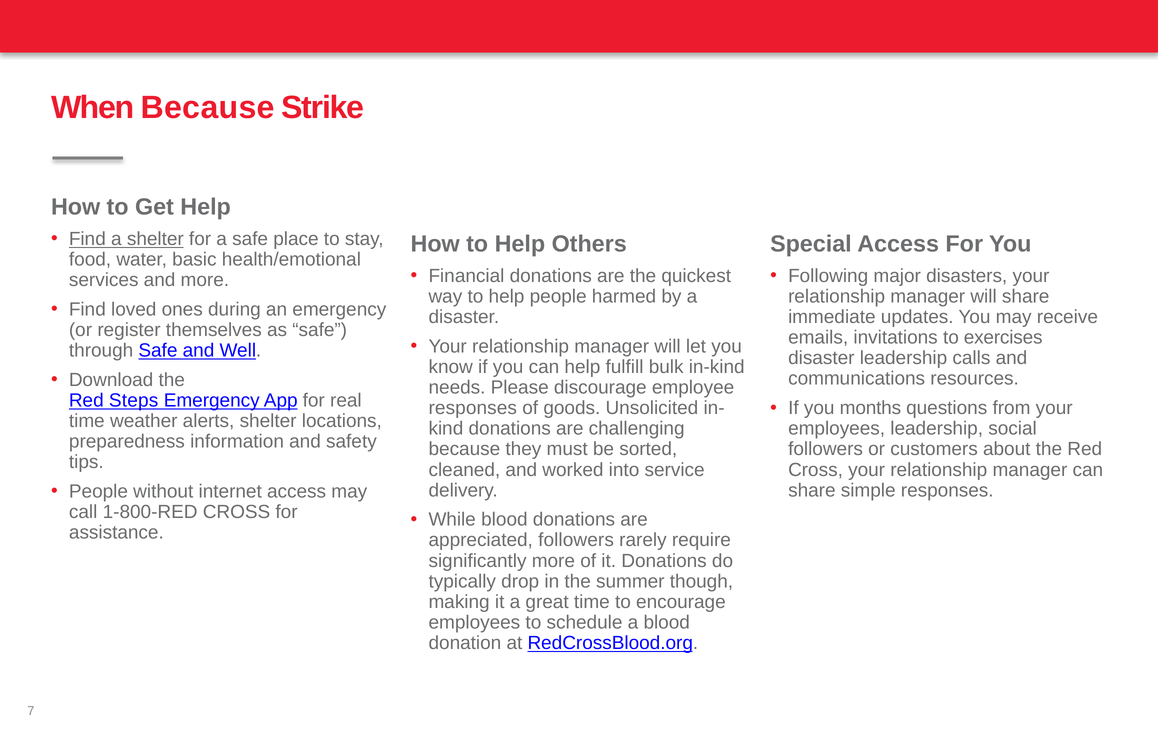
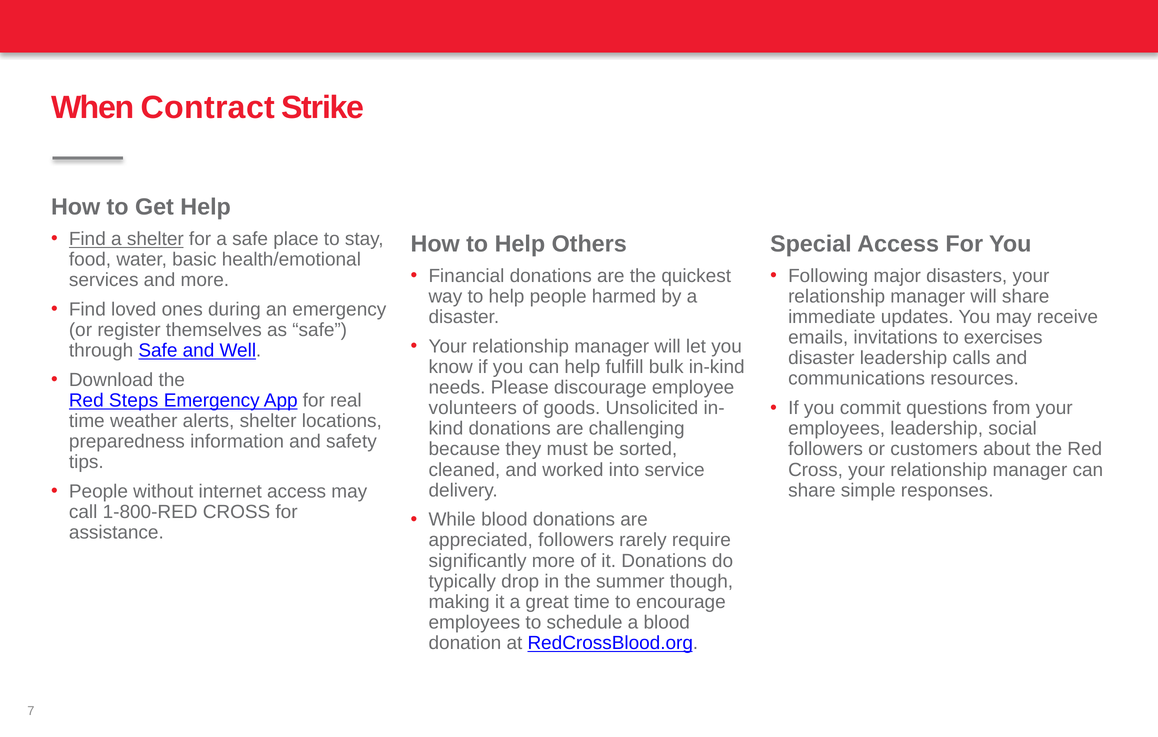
When Because: Because -> Contract
months: months -> commit
responses at (473, 408): responses -> volunteers
